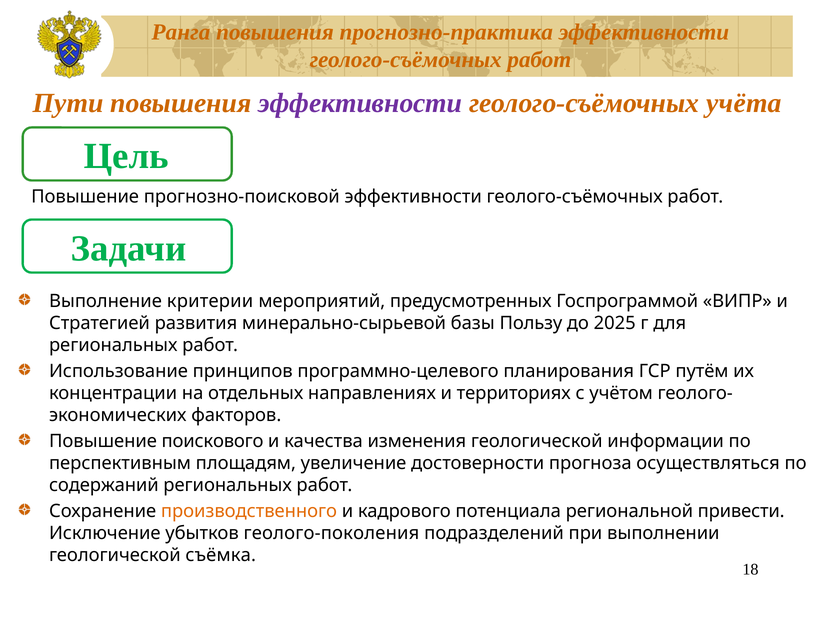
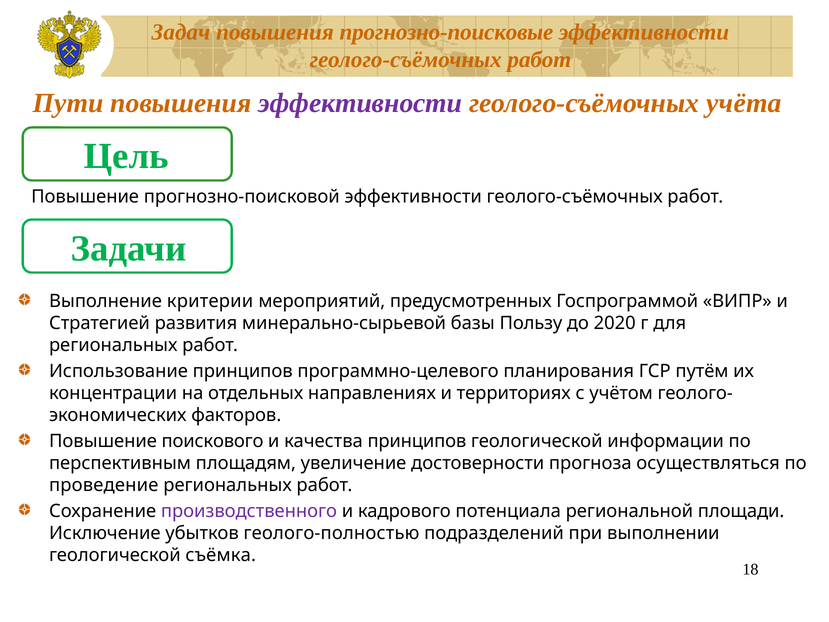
Ранга: Ранга -> Задач
прогнозно-практика: прогнозно-практика -> прогнозно-поисковые
2025: 2025 -> 2020
качества изменения: изменения -> принципов
содержаний: содержаний -> проведение
производственного colour: orange -> purple
привести: привести -> площади
геолого-поколения: геолого-поколения -> геолого-полностью
